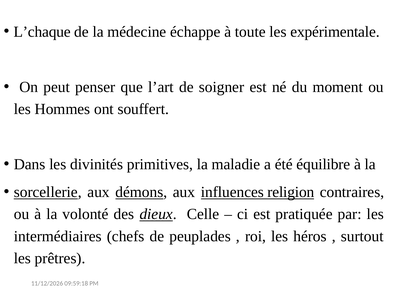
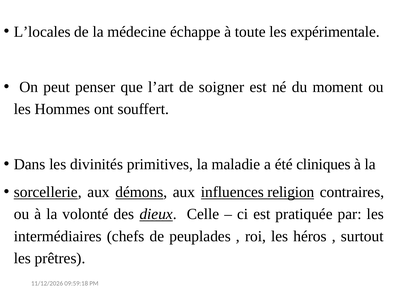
L’chaque: L’chaque -> L’locales
équilibre: équilibre -> cliniques
